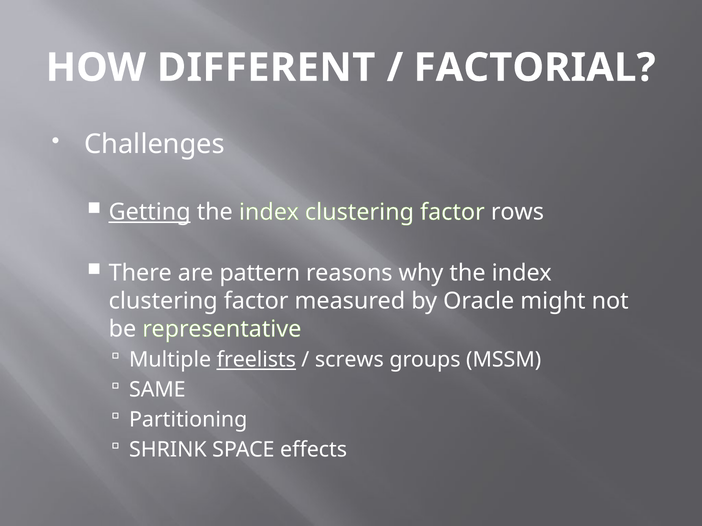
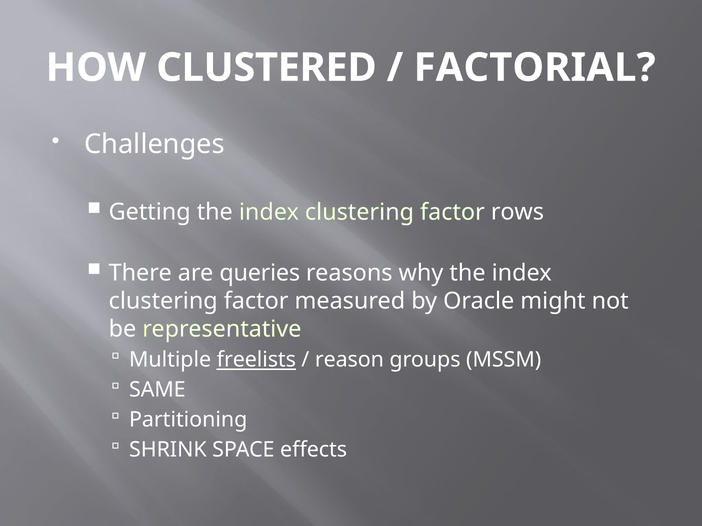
DIFFERENT: DIFFERENT -> CLUSTERED
Getting underline: present -> none
pattern: pattern -> queries
screws: screws -> reason
